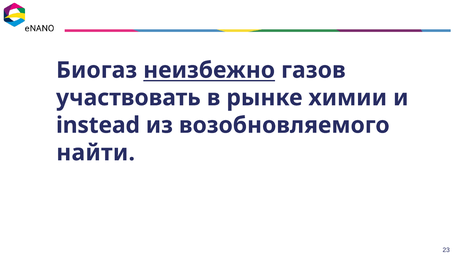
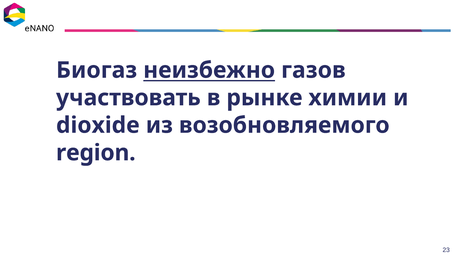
instead: instead -> dioxide
найти: найти -> region
